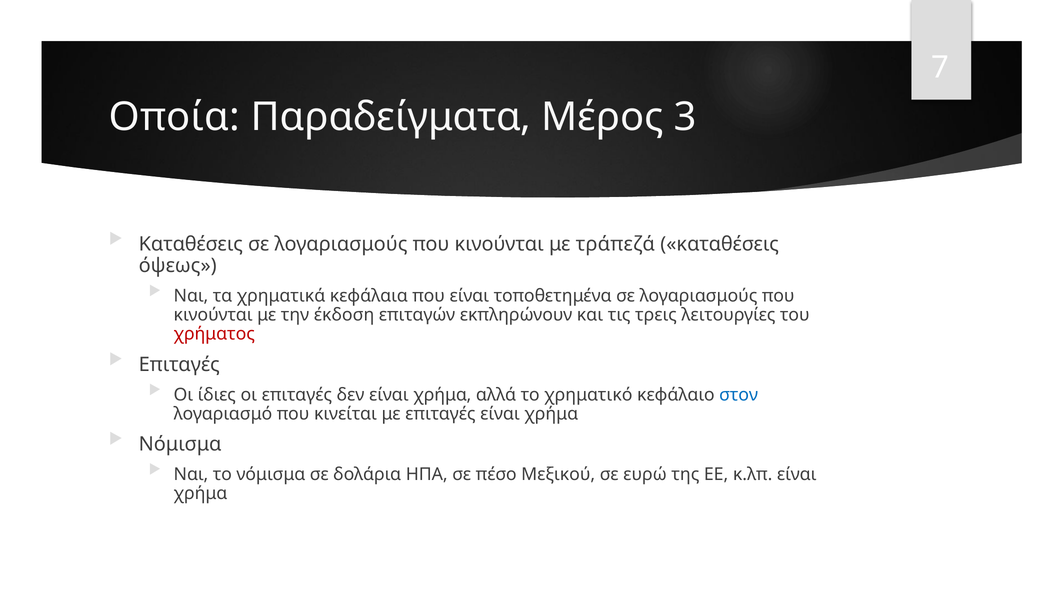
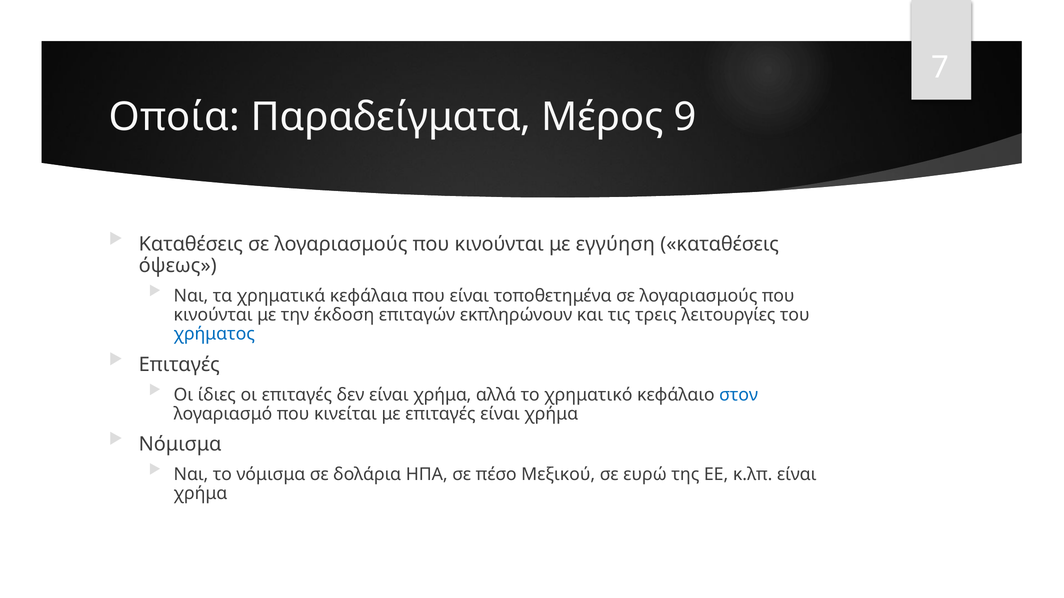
3: 3 -> 9
τράπεζά: τράπεζά -> εγγύηση
χρήματος colour: red -> blue
